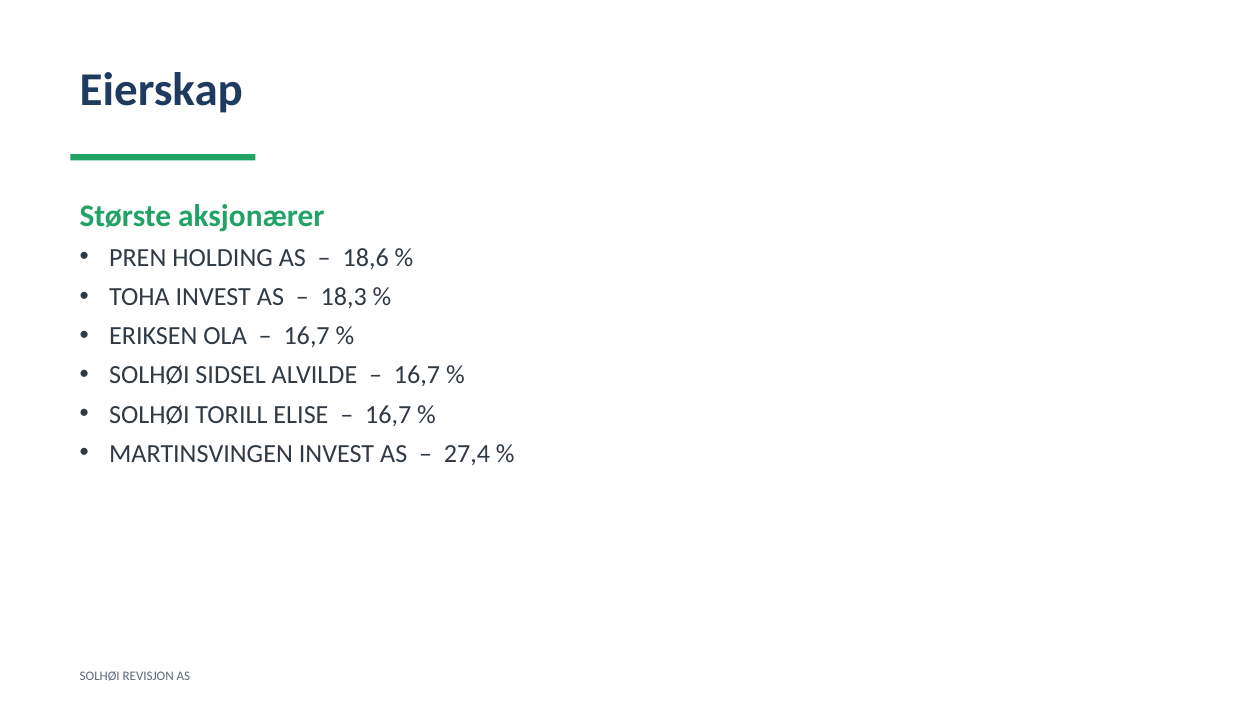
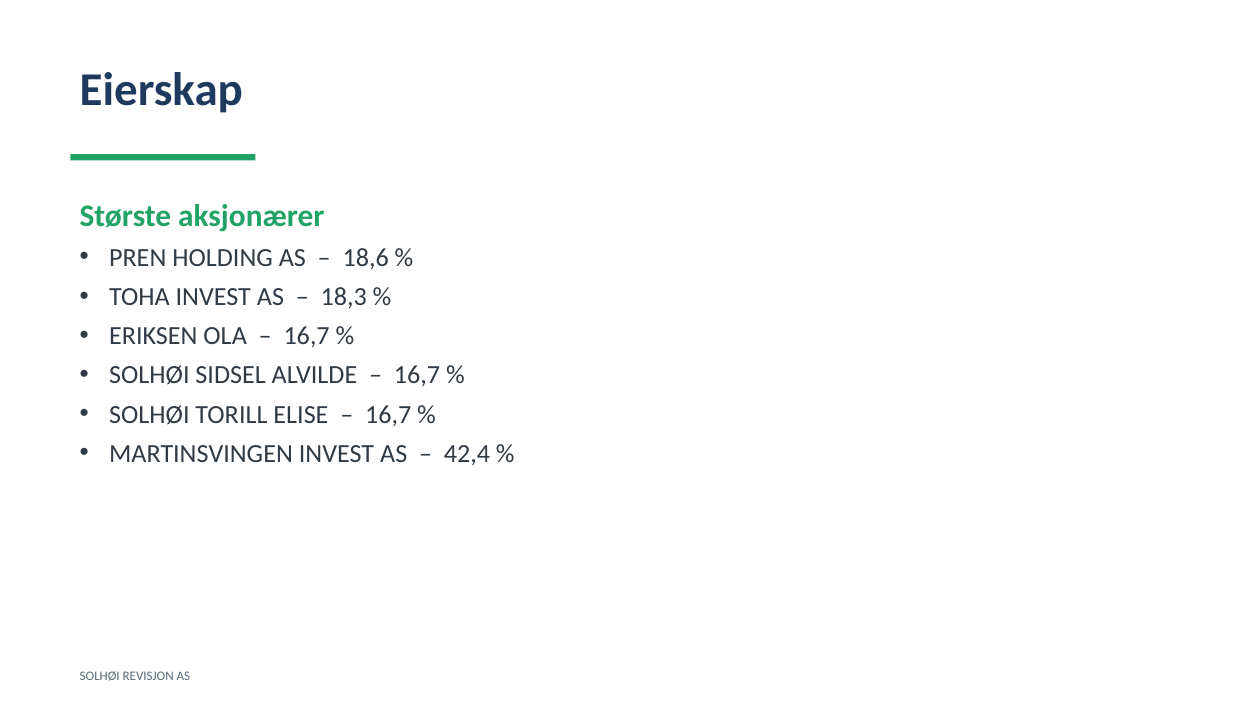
27,4: 27,4 -> 42,4
